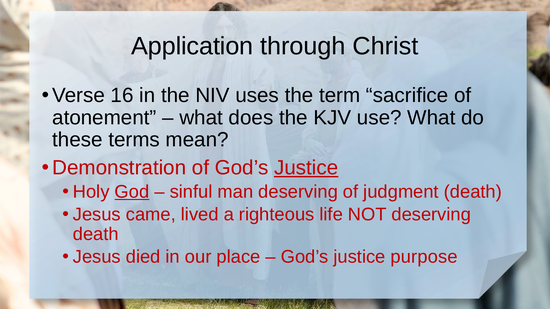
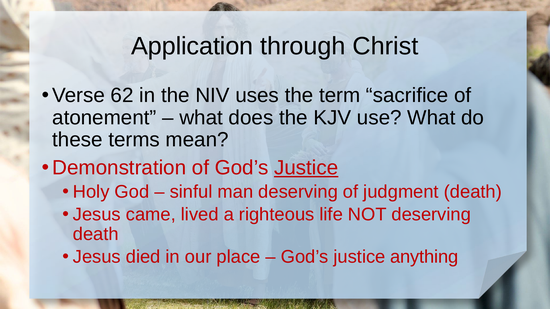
16: 16 -> 62
God underline: present -> none
purpose: purpose -> anything
